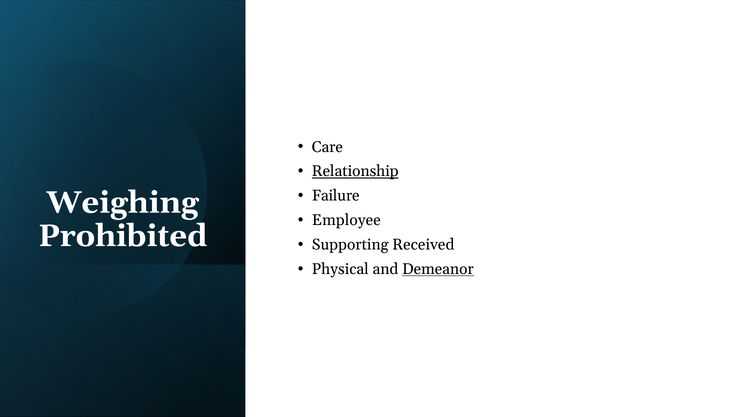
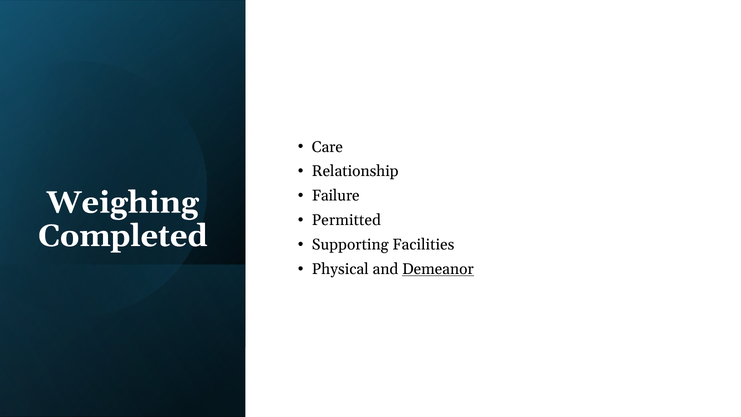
Relationship underline: present -> none
Employee: Employee -> Permitted
Prohibited: Prohibited -> Completed
Received: Received -> Facilities
